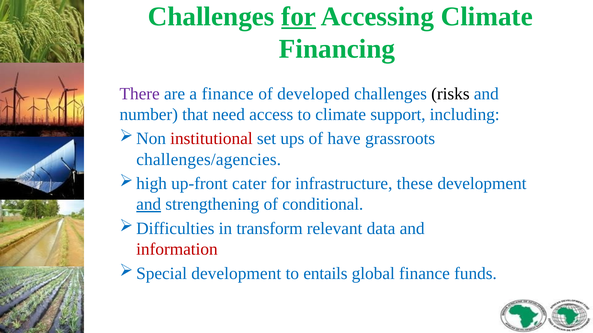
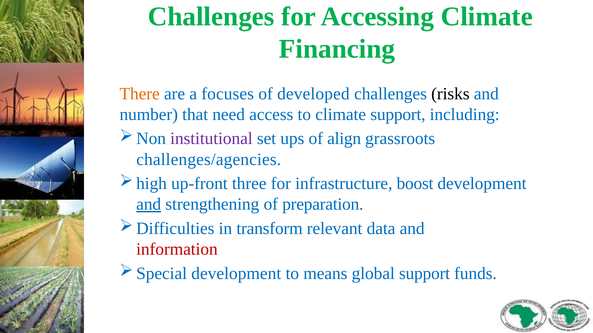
for at (299, 16) underline: present -> none
There colour: purple -> orange
a finance: finance -> focuses
institutional colour: red -> purple
have: have -> align
cater: cater -> three
these: these -> boost
conditional: conditional -> preparation
entails: entails -> means
global finance: finance -> support
